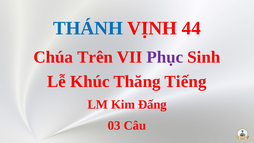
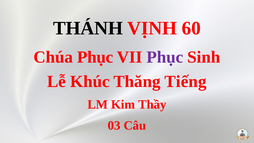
THÁNH colour: blue -> black
44: 44 -> 60
Chúa Trên: Trên -> Phục
Đấng: Đấng -> Thầy
